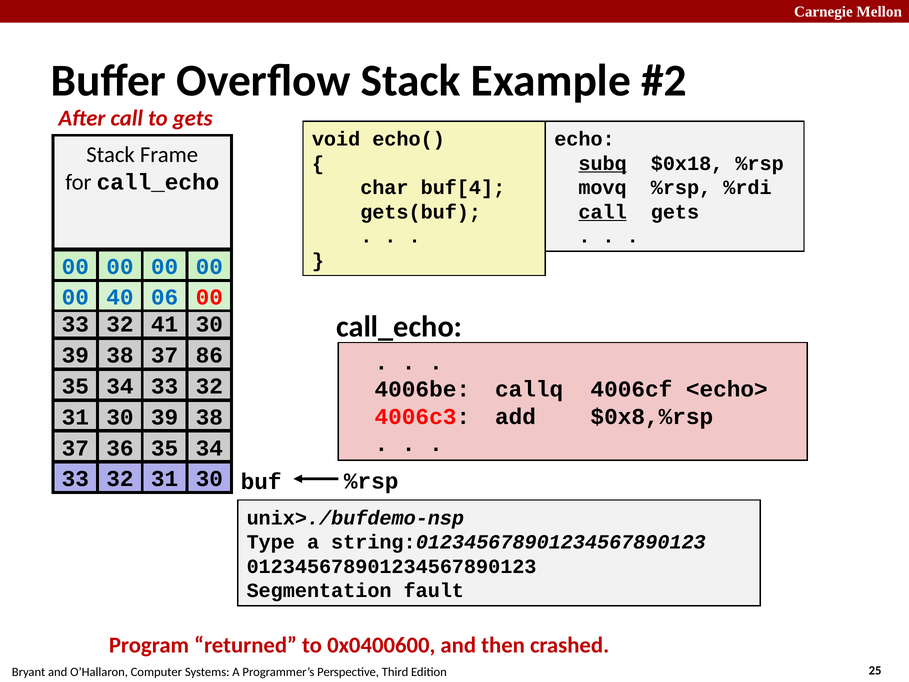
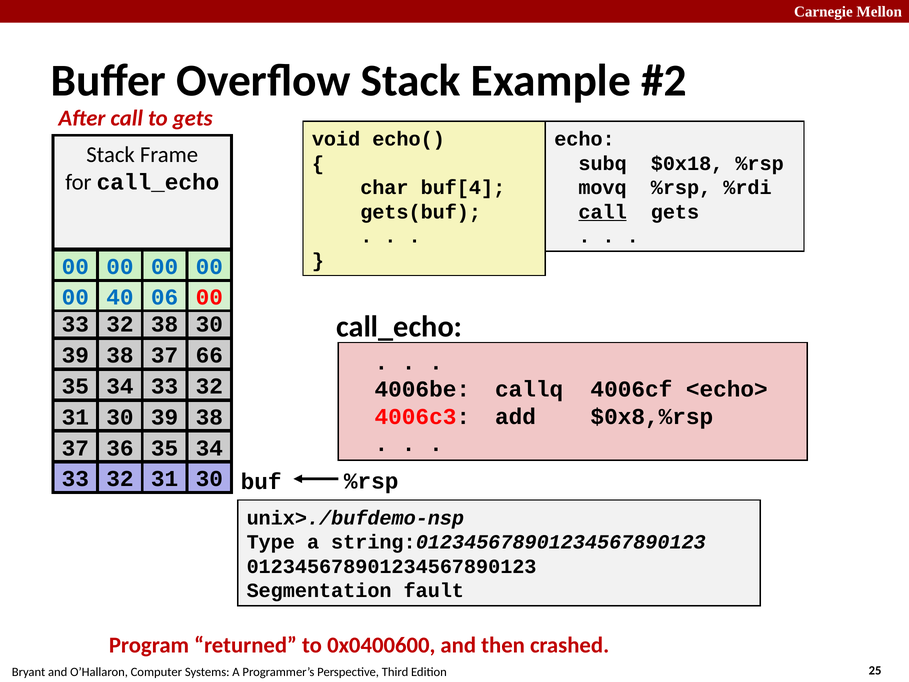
subq underline: present -> none
32 41: 41 -> 38
86: 86 -> 66
